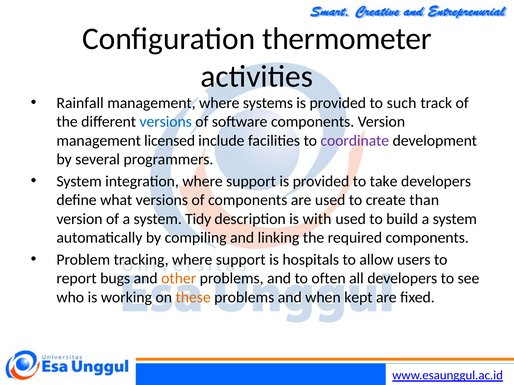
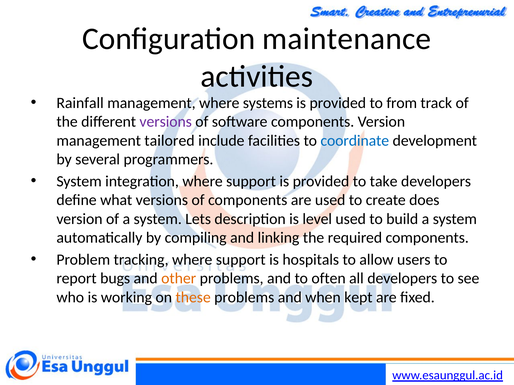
thermometer: thermometer -> maintenance
such: such -> from
versions at (166, 122) colour: blue -> purple
licensed: licensed -> tailored
coordinate colour: purple -> blue
than: than -> does
Tidy: Tidy -> Lets
with: with -> level
